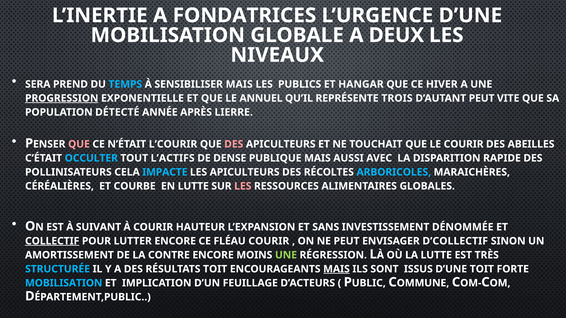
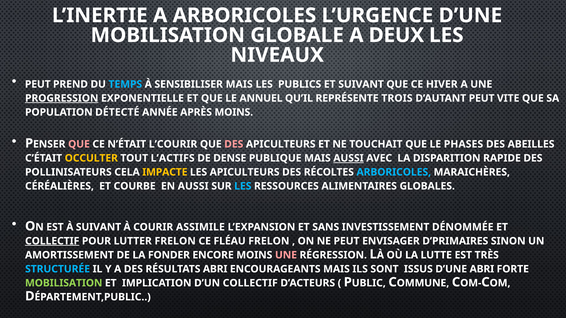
A FONDATRICES: FONDATRICES -> ARBORICOLES
SERA at (38, 84): SERA -> PEUT
ET HANGAR: HANGAR -> SUIVANT
APRÈS LIERRE: LIERRE -> MOINS
LE COURIR: COURIR -> PHASES
OCCULTER colour: light blue -> yellow
AUSSI at (348, 158) underline: none -> present
IMPACTE colour: light blue -> yellow
EN LUTTE: LUTTE -> AUSSI
LES at (243, 186) colour: pink -> light blue
HAUTEUR: HAUTEUR -> ASSIMILE
LUTTER ENCORE: ENCORE -> FRELON
FLÉAU COURIR: COURIR -> FRELON
D’COLLECTIF: D’COLLECTIF -> D’PRIMAIRES
CONTRE: CONTRE -> FONDER
UNE at (286, 255) colour: light green -> pink
RÉSULTATS TOIT: TOIT -> ABRI
MAIS at (336, 269) underline: present -> none
D’UNE TOIT: TOIT -> ABRI
MOBILISATION at (64, 283) colour: light blue -> light green
D’UN FEUILLAGE: FEUILLAGE -> COLLECTIF
